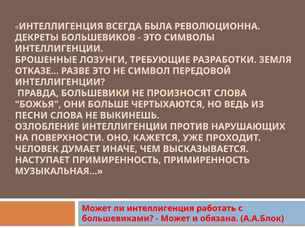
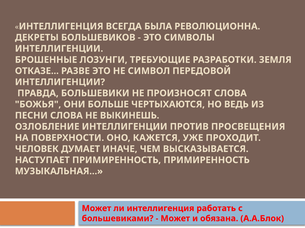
НАРУШАЮЩИХ: НАРУШАЮЩИХ -> ПРОСВЕЩЕНИЯ
